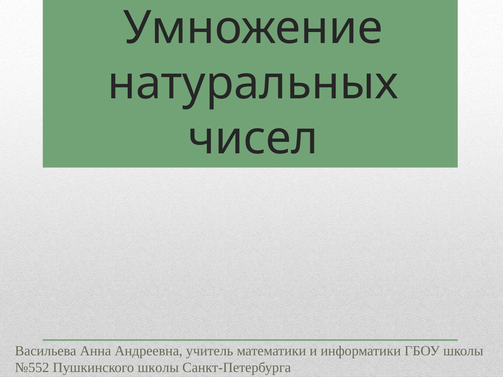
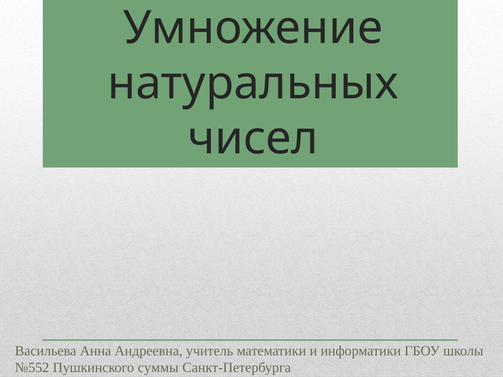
Пушкинского школы: школы -> суммы
